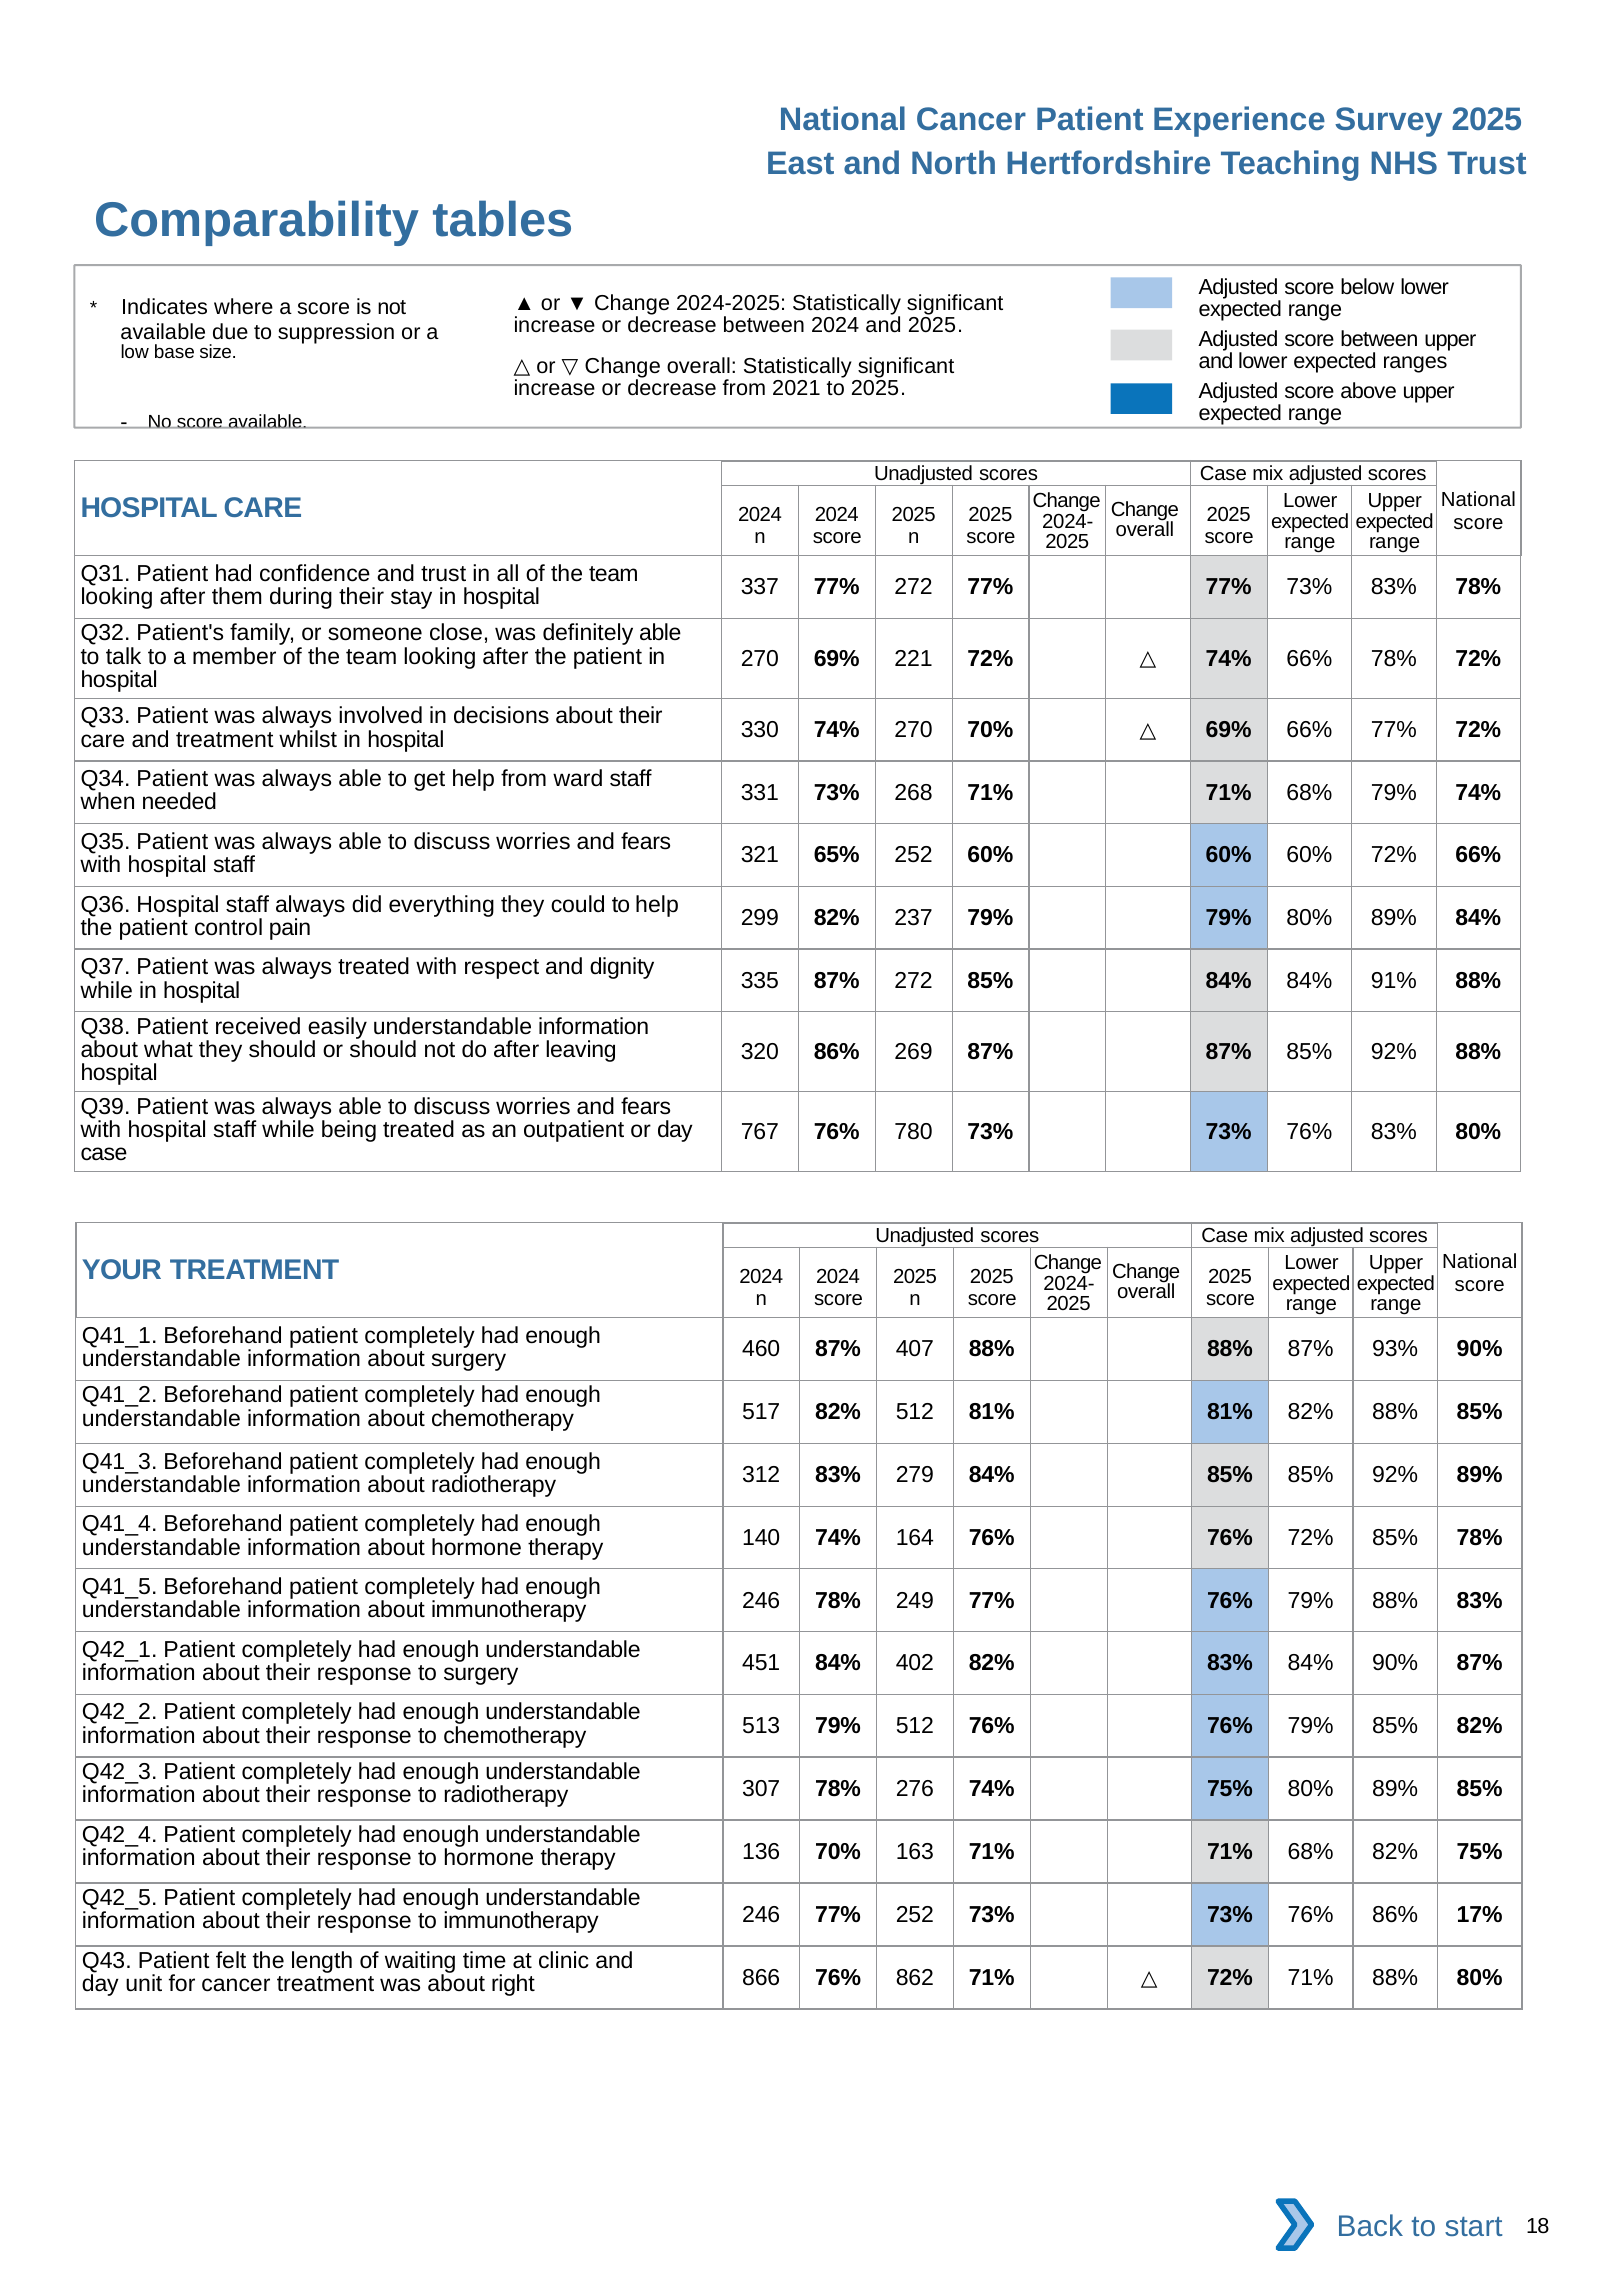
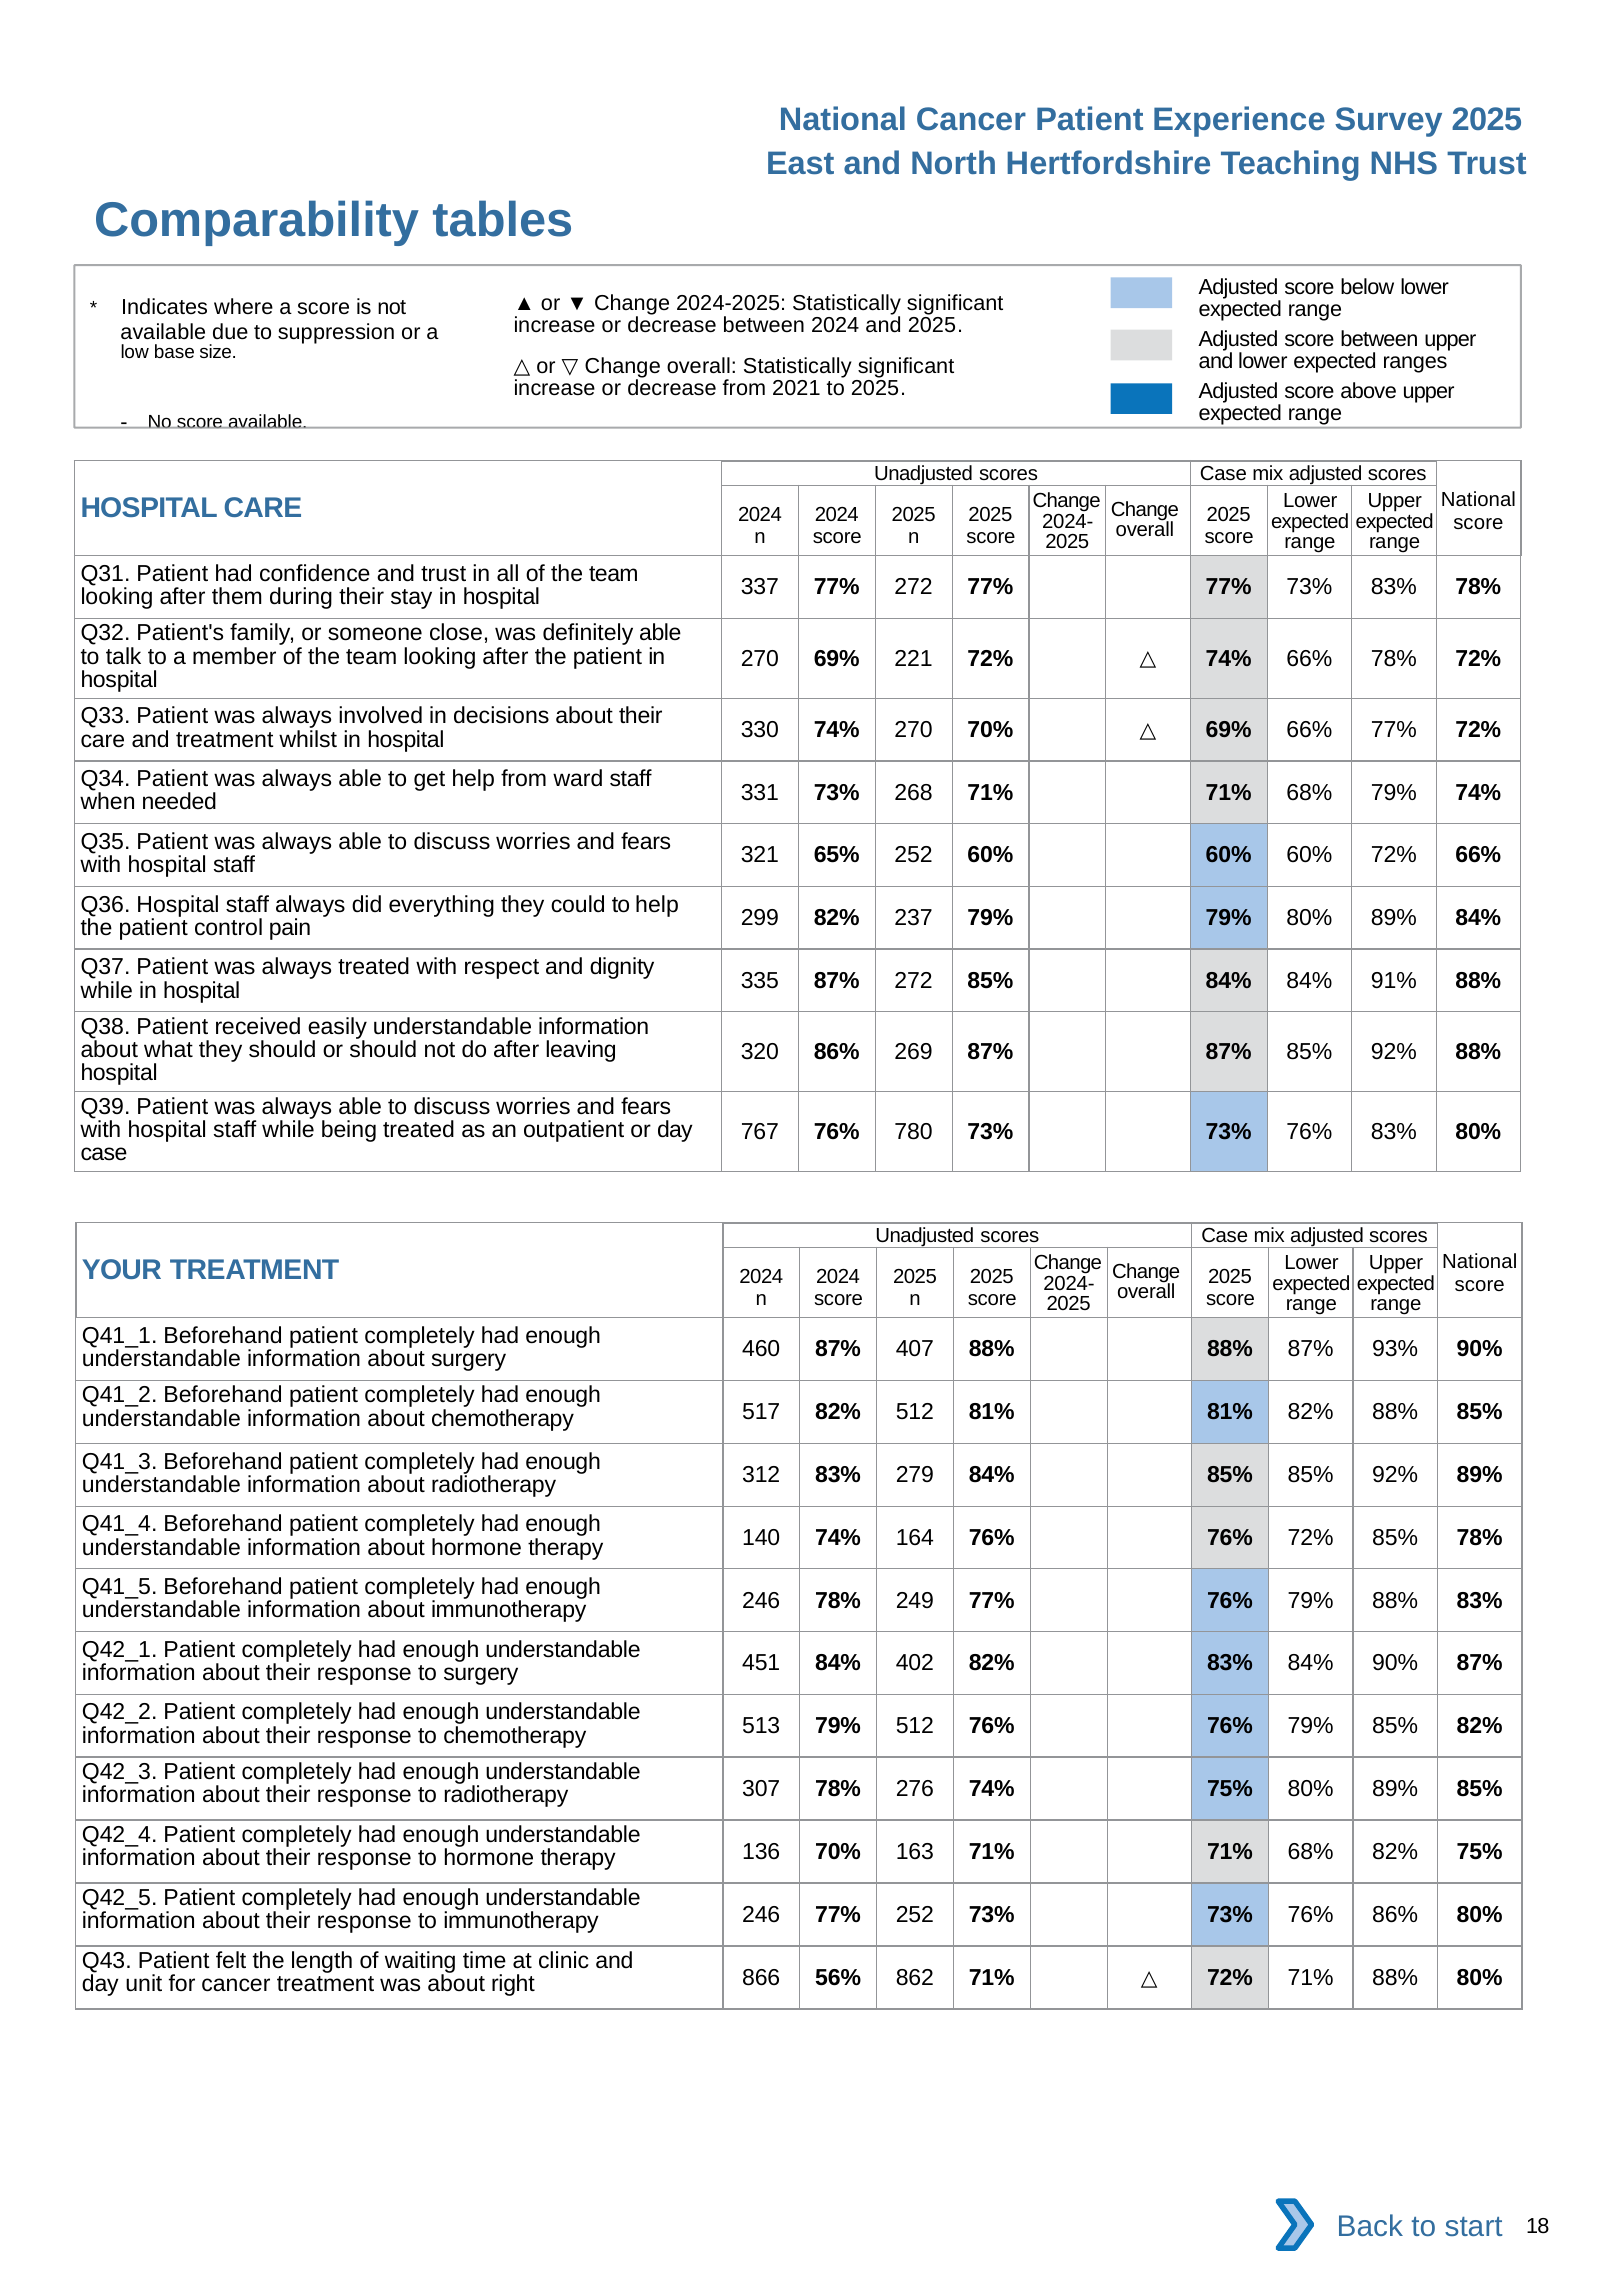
86% 17%: 17% -> 80%
866 76%: 76% -> 56%
